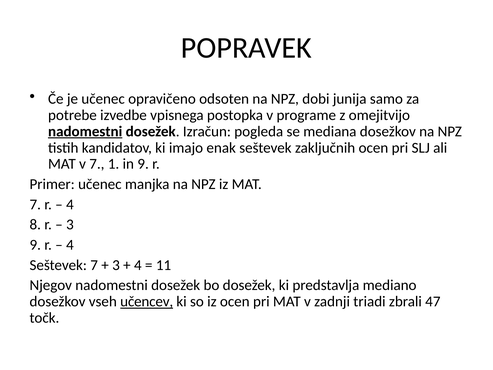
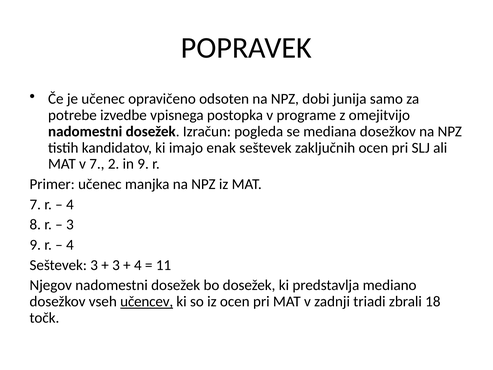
nadomestni at (85, 131) underline: present -> none
1: 1 -> 2
Seštevek 7: 7 -> 3
47: 47 -> 18
